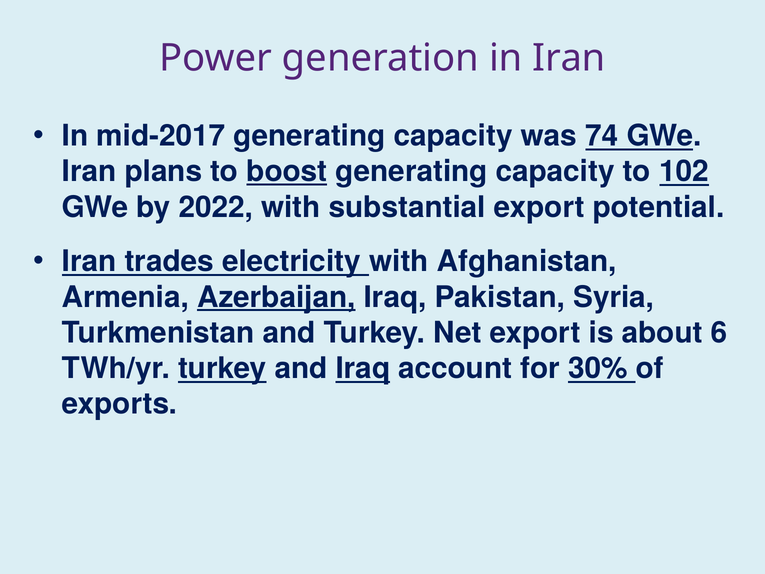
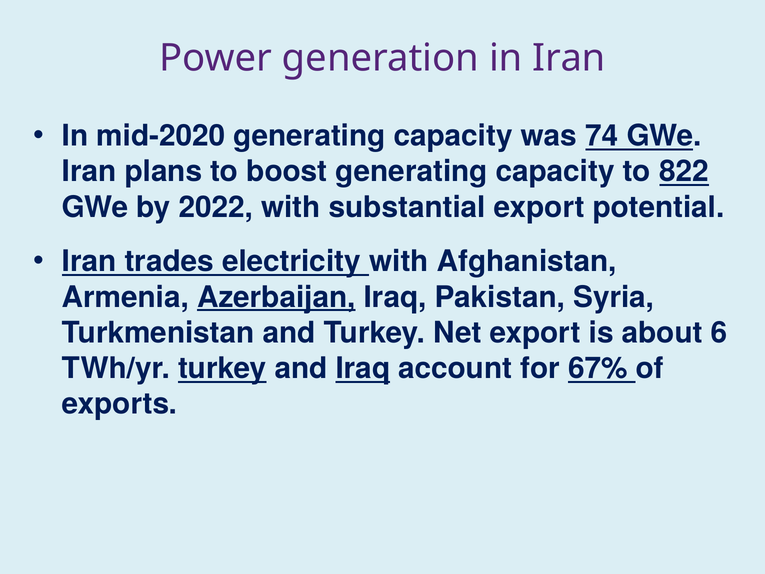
mid-2017: mid-2017 -> mid-2020
boost underline: present -> none
102: 102 -> 822
30%: 30% -> 67%
